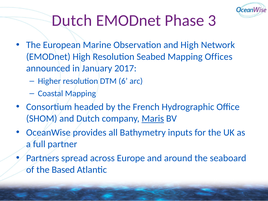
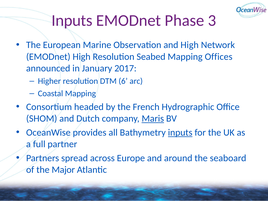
Dutch at (72, 21): Dutch -> Inputs
inputs at (180, 133) underline: none -> present
Based: Based -> Major
